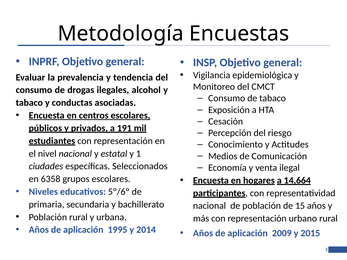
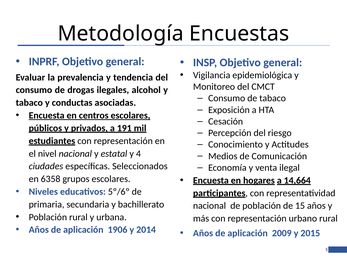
1: 1 -> 4
1995: 1995 -> 1906
